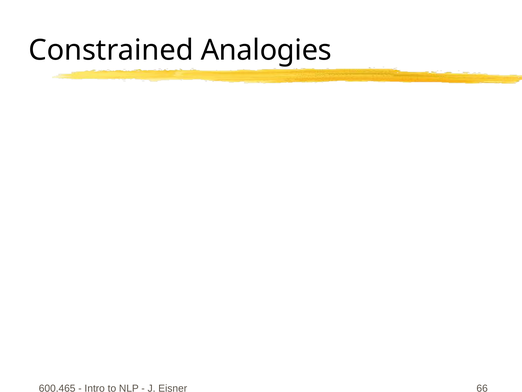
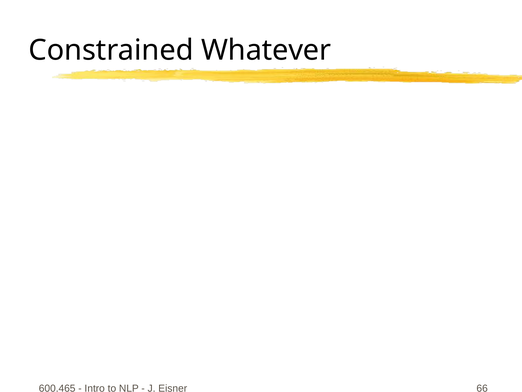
Analogies: Analogies -> Whatever
